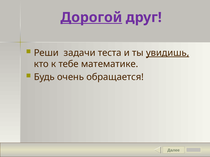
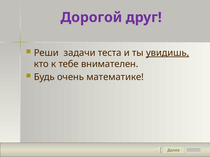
Дорогой underline: present -> none
математике: математике -> внимателен
обращается: обращается -> математике
